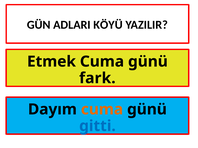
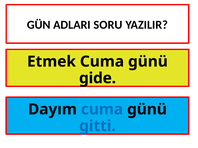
KÖYÜ: KÖYÜ -> SORU
fark: fark -> gide
cuma at (102, 110) colour: orange -> blue
